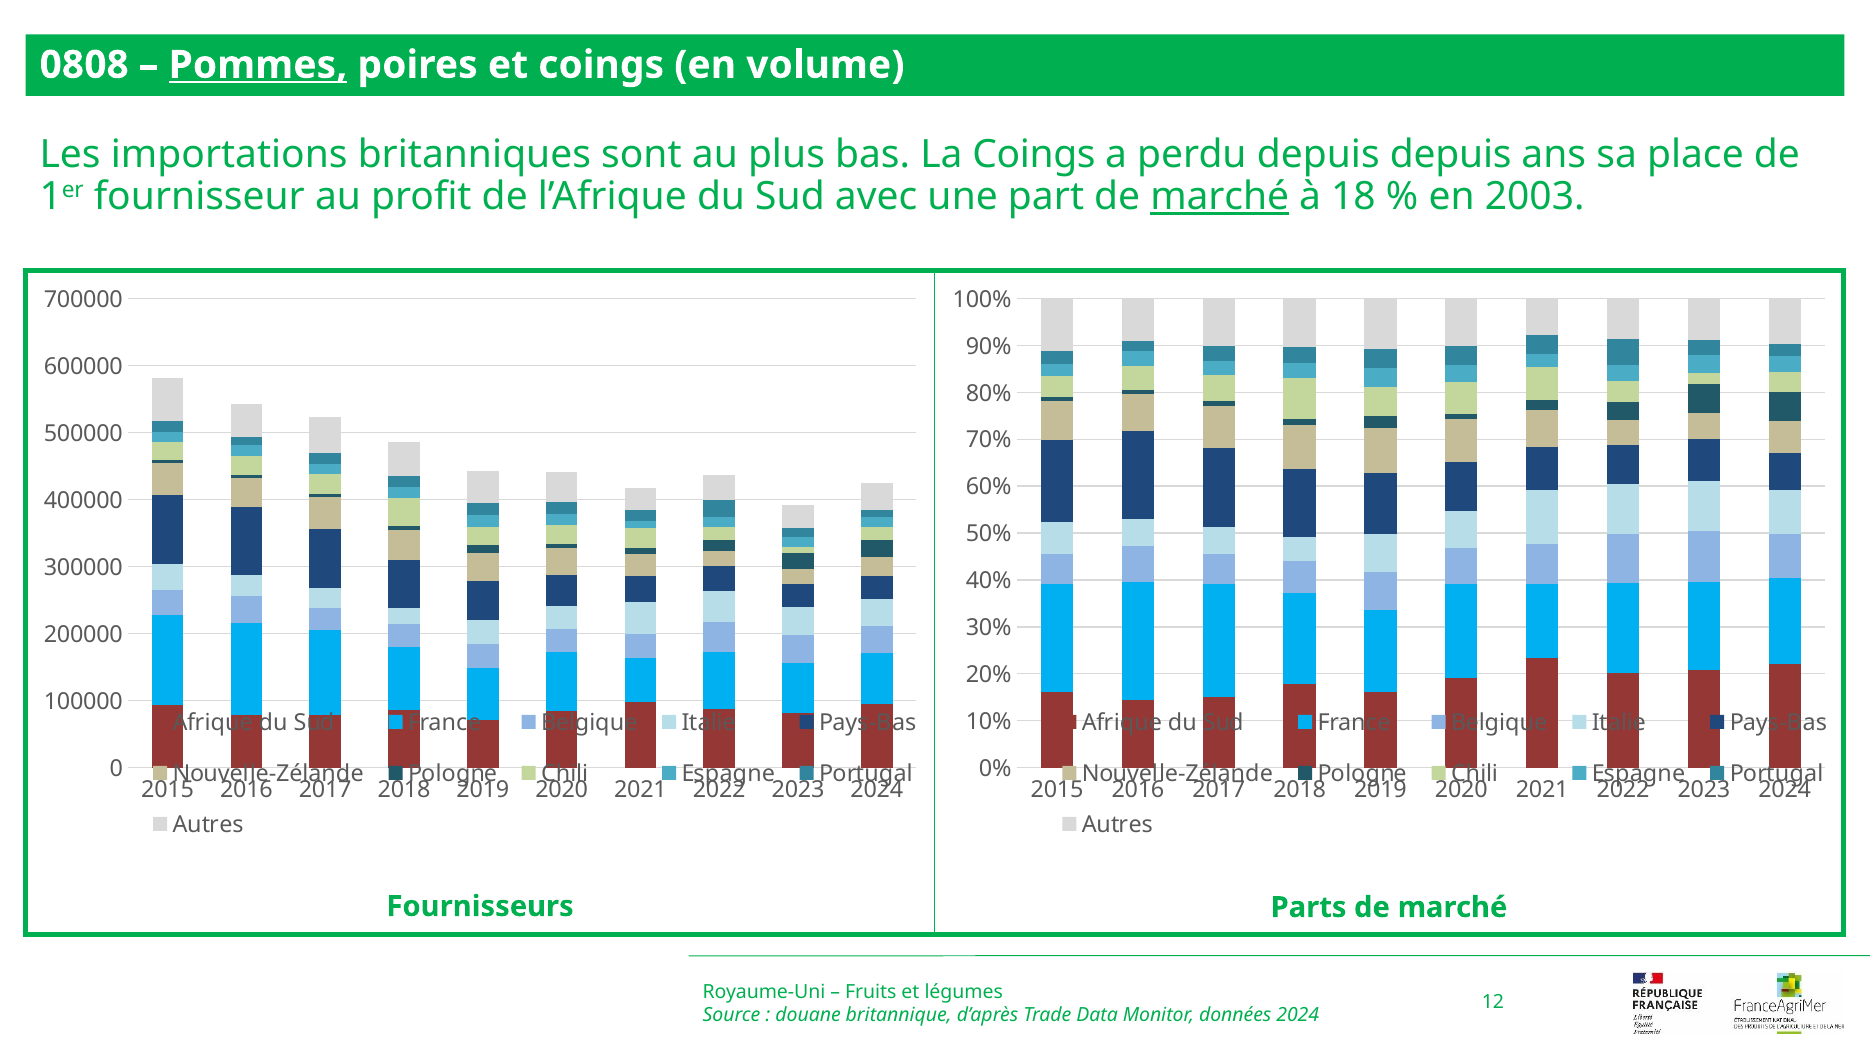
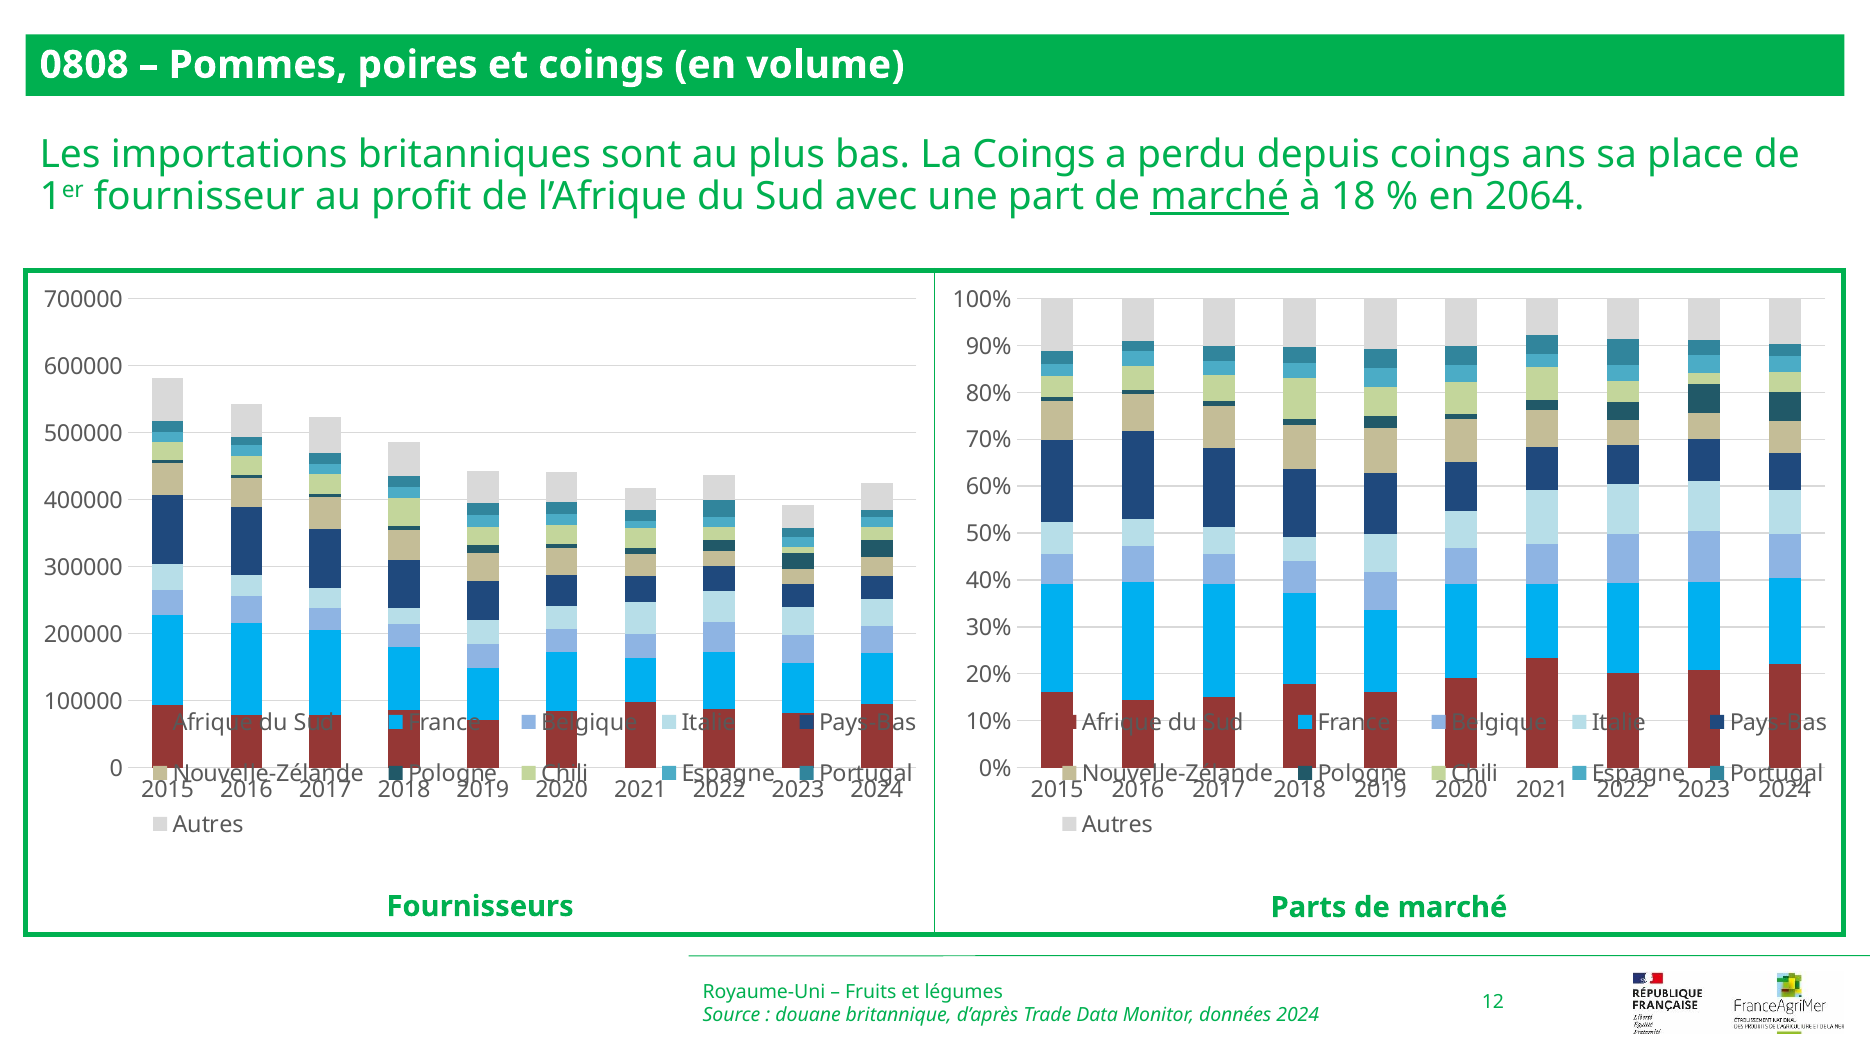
Pommes underline: present -> none
depuis depuis: depuis -> coings
2003: 2003 -> 2064
